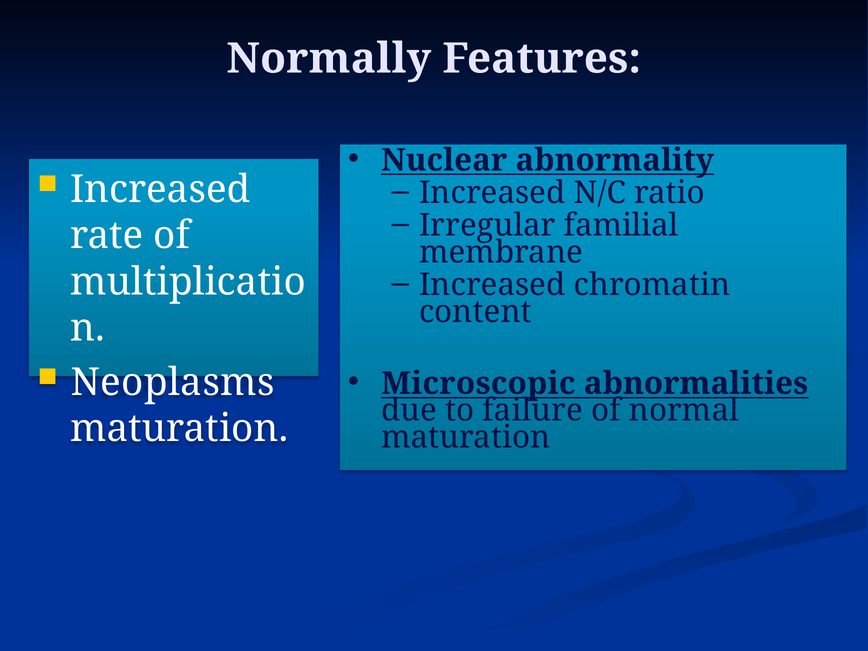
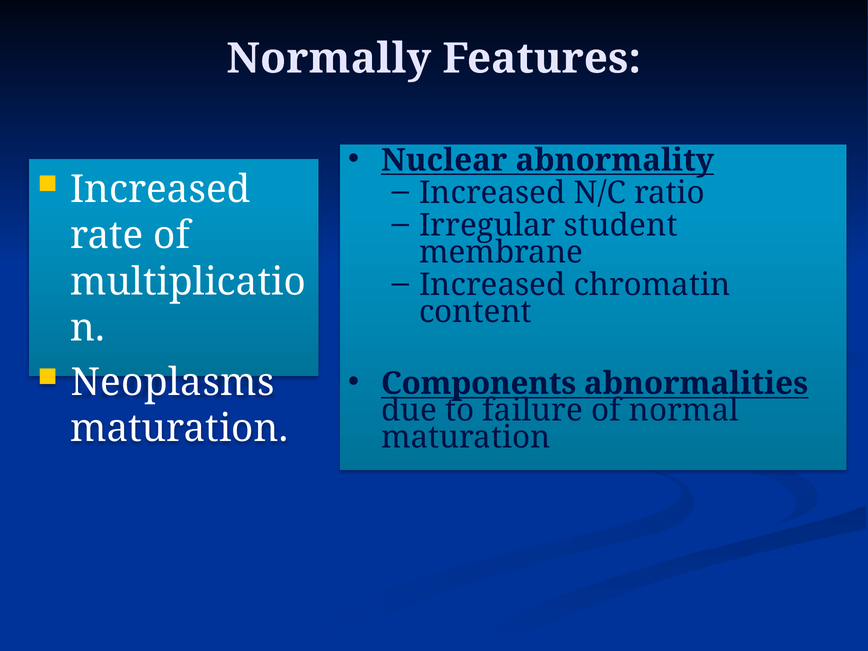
familial: familial -> student
Microscopic: Microscopic -> Components
